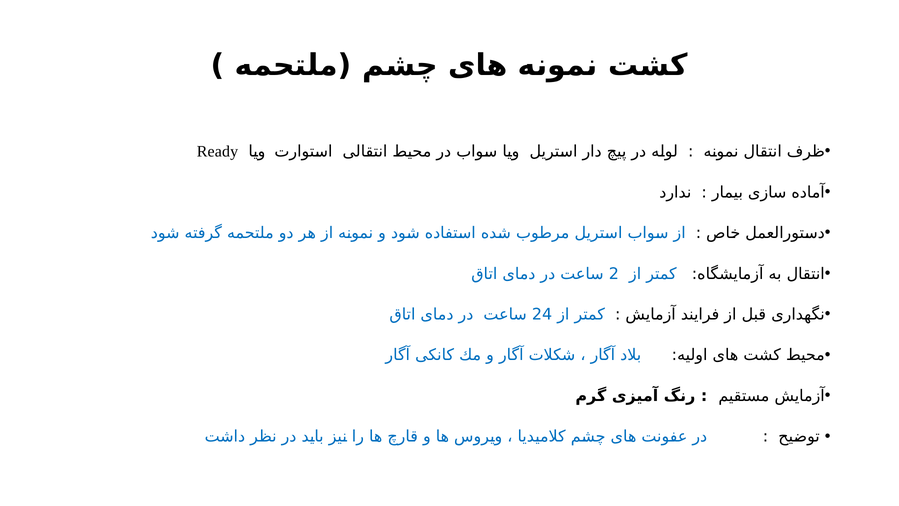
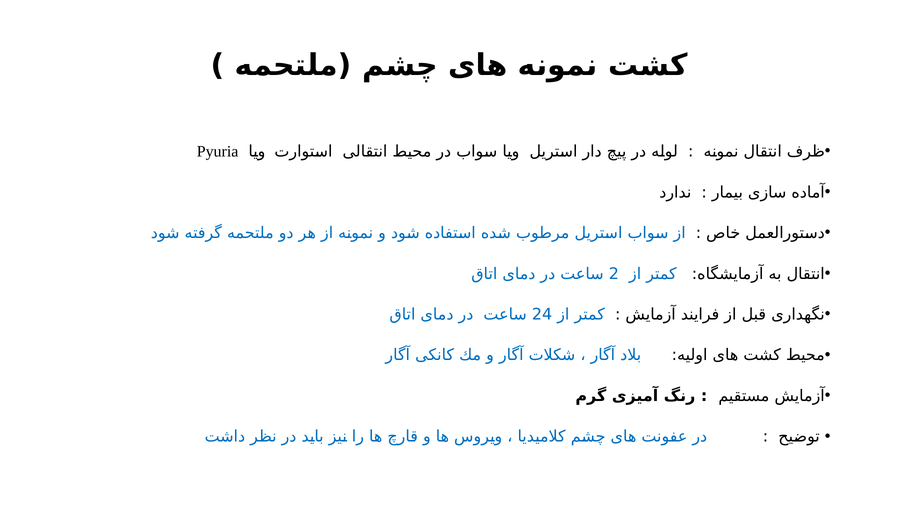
Ready: Ready -> Pyuria
